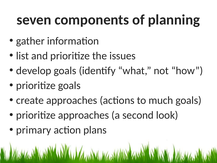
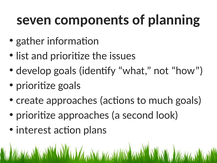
primary: primary -> interest
